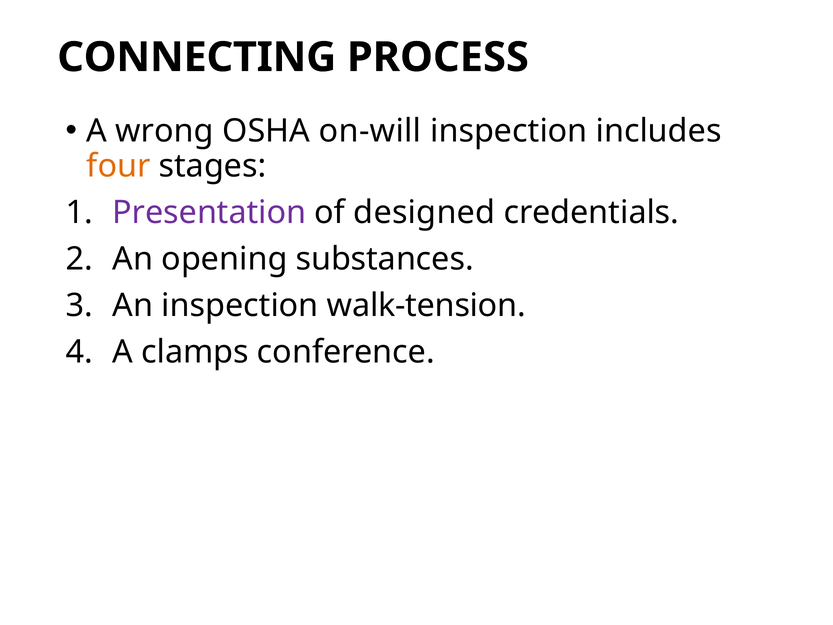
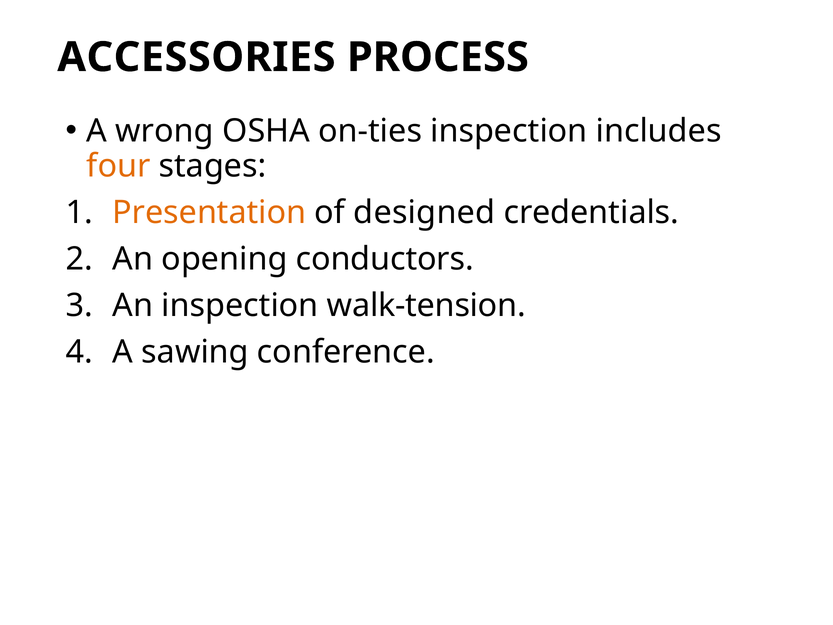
CONNECTING: CONNECTING -> ACCESSORIES
on-will: on-will -> on-ties
Presentation colour: purple -> orange
substances: substances -> conductors
clamps: clamps -> sawing
